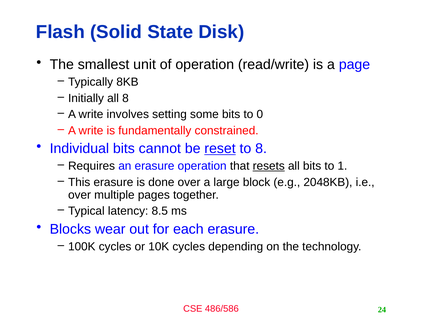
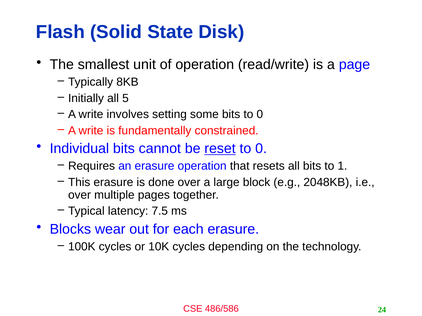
all 8: 8 -> 5
8 at (261, 149): 8 -> 0
resets underline: present -> none
8.5: 8.5 -> 7.5
